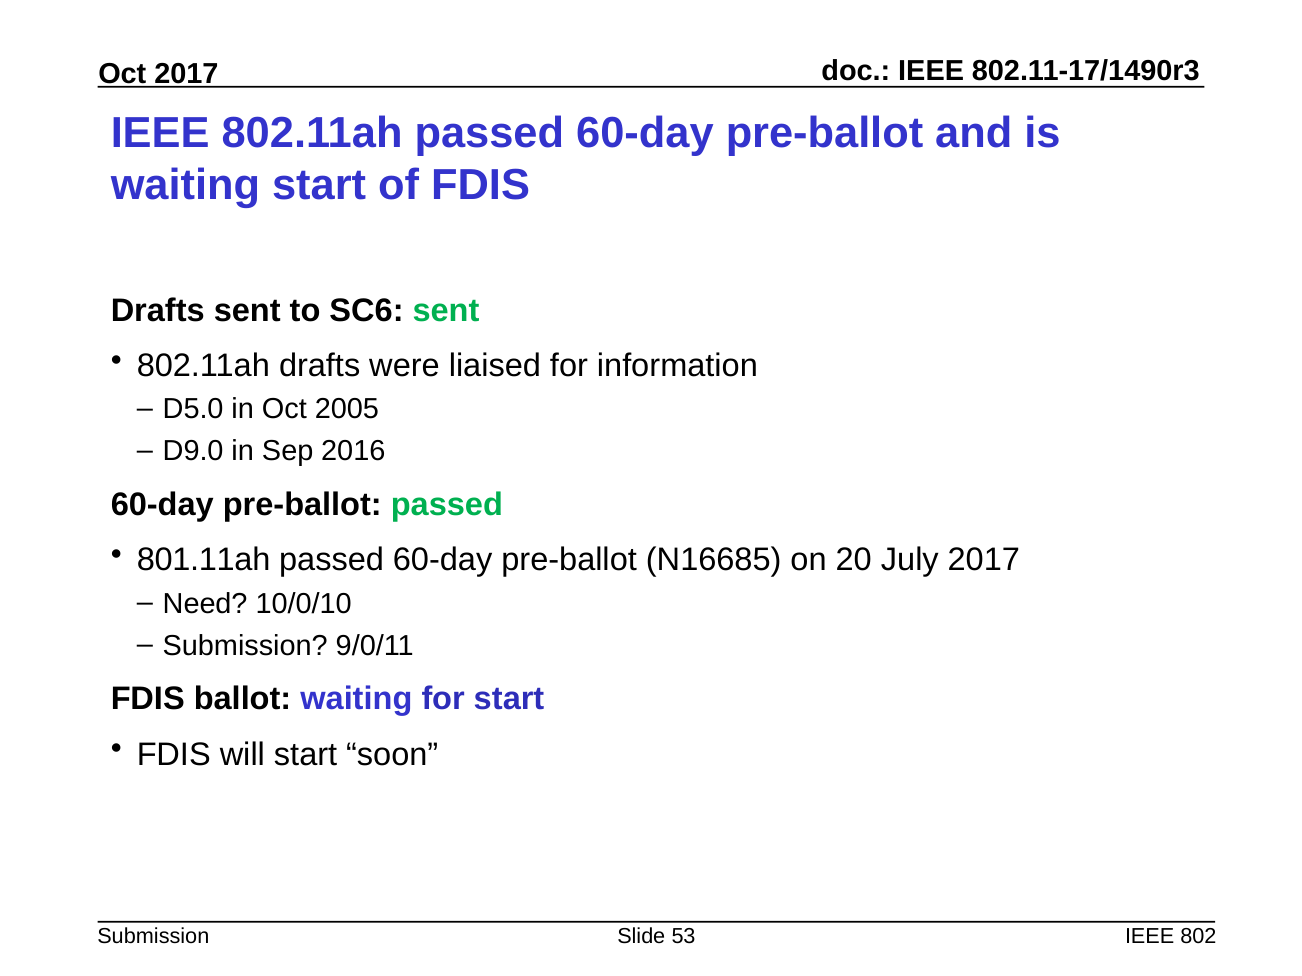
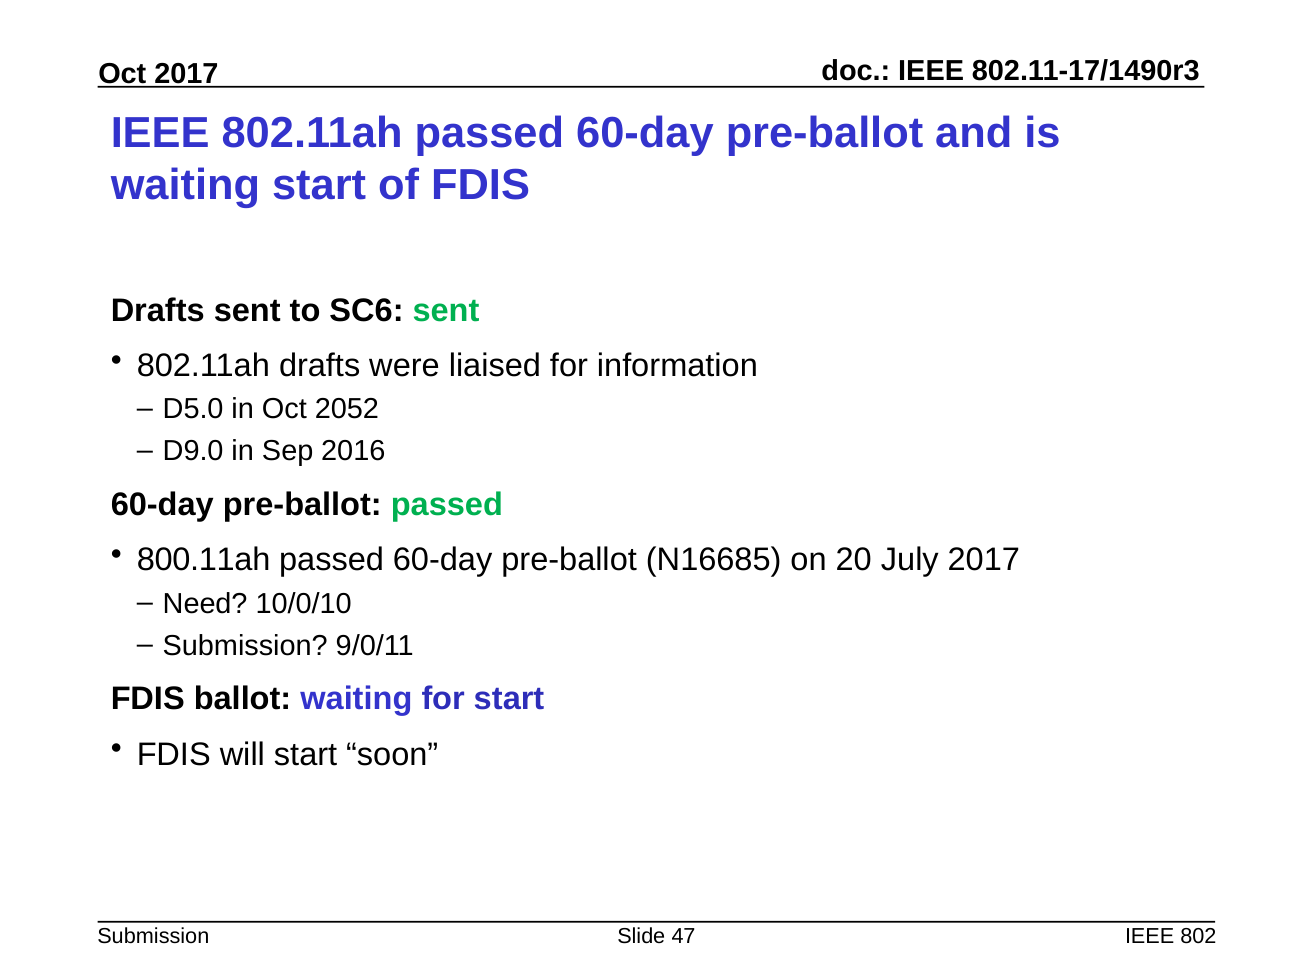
2005: 2005 -> 2052
801.11ah: 801.11ah -> 800.11ah
53: 53 -> 47
